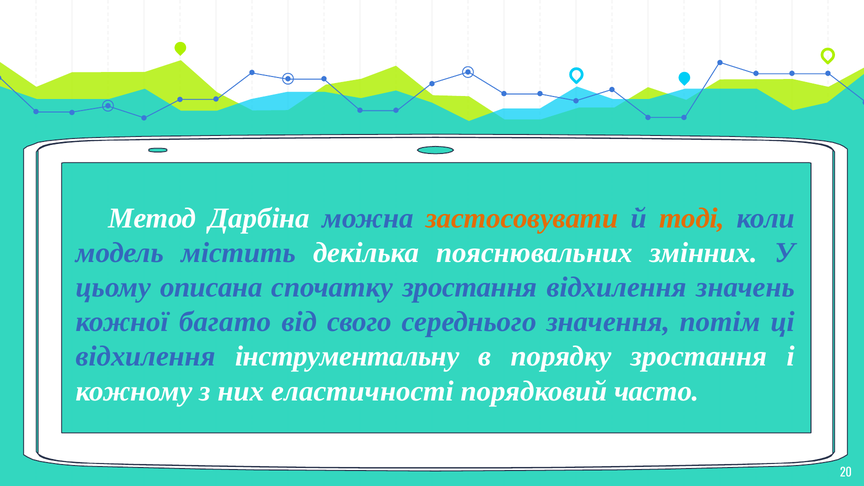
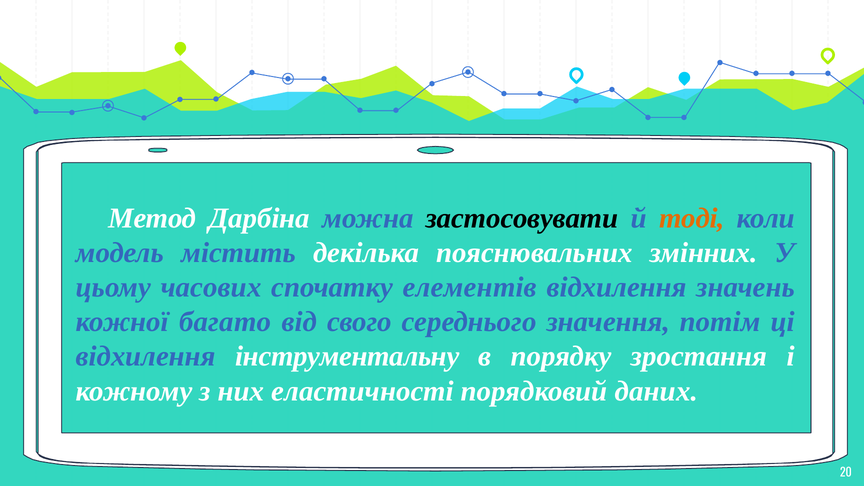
застосовувати colour: orange -> black
описана: описана -> часових
спочатку зростання: зростання -> елементів
часто: часто -> даних
